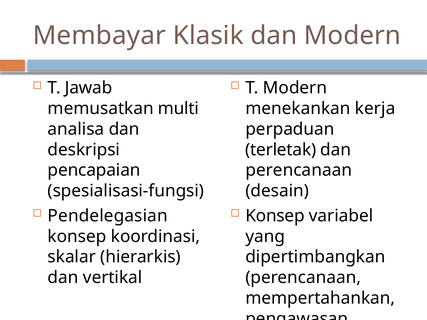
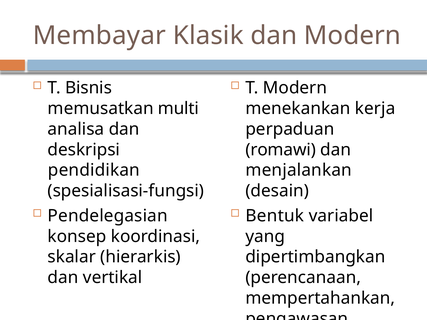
Jawab: Jawab -> Bisnis
terletak: terletak -> romawi
pencapaian: pencapaian -> pendidikan
perencanaan at (299, 170): perencanaan -> menjalankan
Konsep at (275, 216): Konsep -> Bentuk
